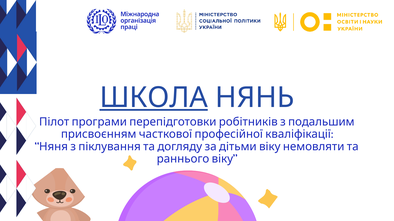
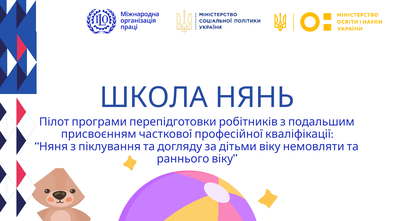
ШКОЛА underline: present -> none
